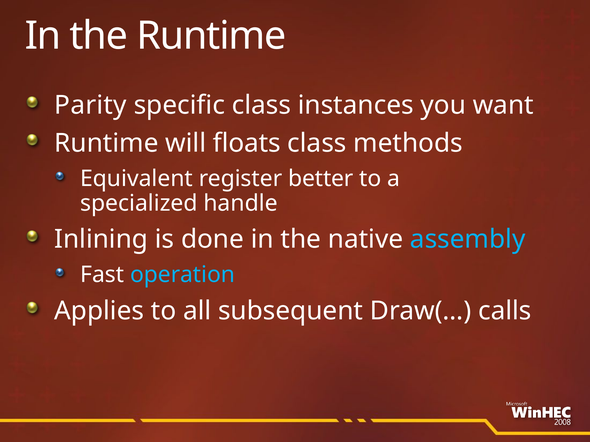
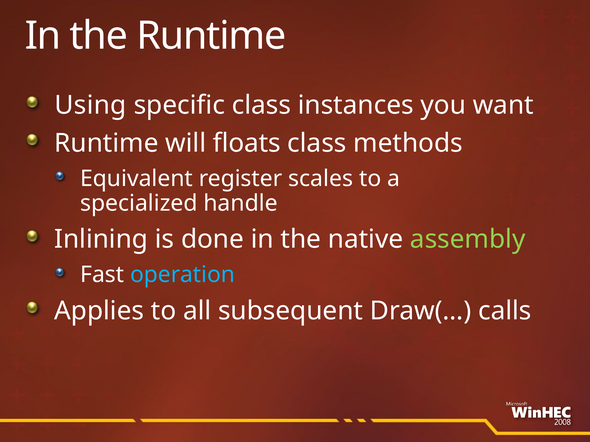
Parity: Parity -> Using
better: better -> scales
assembly colour: light blue -> light green
